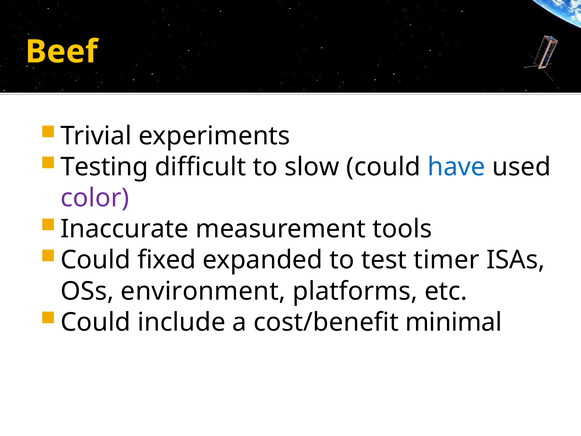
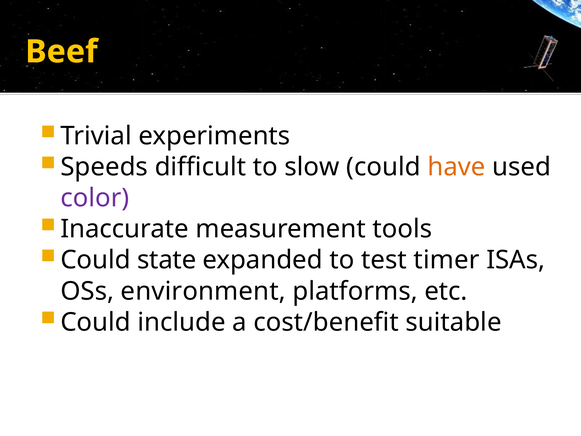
Testing: Testing -> Speeds
have colour: blue -> orange
fixed: fixed -> state
minimal: minimal -> suitable
